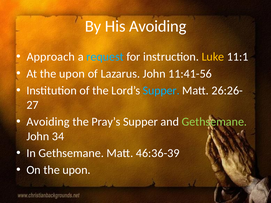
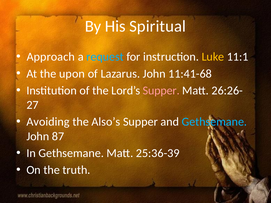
His Avoiding: Avoiding -> Spiritual
11:41-56: 11:41-56 -> 11:41-68
Supper at (161, 91) colour: light blue -> pink
Pray’s: Pray’s -> Also’s
Gethsemane at (214, 122) colour: light green -> light blue
34: 34 -> 87
46:36-39: 46:36-39 -> 25:36-39
On the upon: upon -> truth
